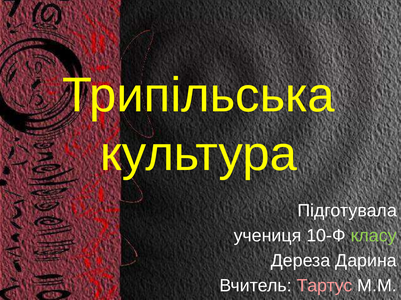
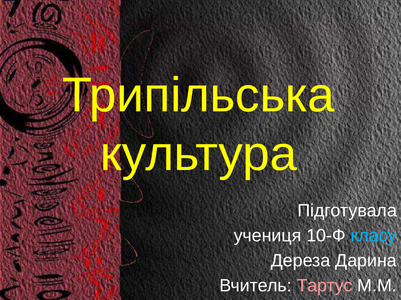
класу colour: light green -> light blue
